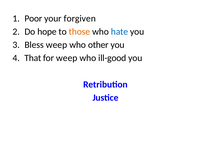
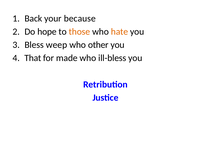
Poor: Poor -> Back
forgiven: forgiven -> because
hate colour: blue -> orange
for weep: weep -> made
ill-good: ill-good -> ill-bless
